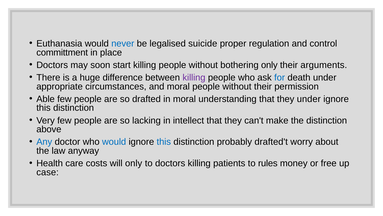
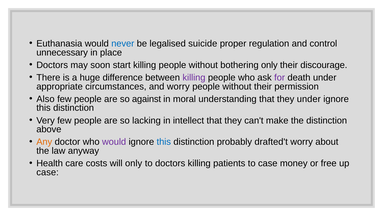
committment: committment -> unnecessary
arguments: arguments -> discourage
for colour: blue -> purple
and moral: moral -> worry
Able: Able -> Also
drafted: drafted -> against
Any colour: blue -> orange
would at (114, 142) colour: blue -> purple
to rules: rules -> case
